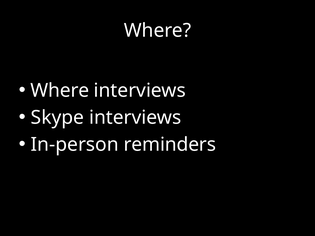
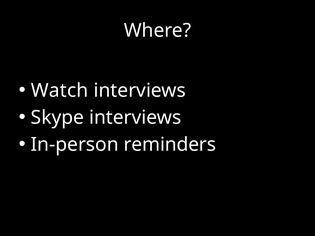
Where at (60, 91): Where -> Watch
